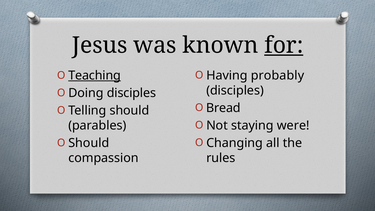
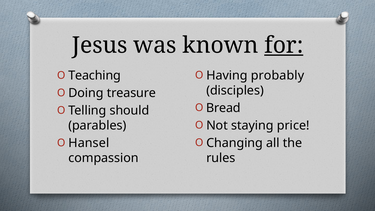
Teaching underline: present -> none
Doing disciples: disciples -> treasure
were: were -> price
Should at (89, 143): Should -> Hansel
